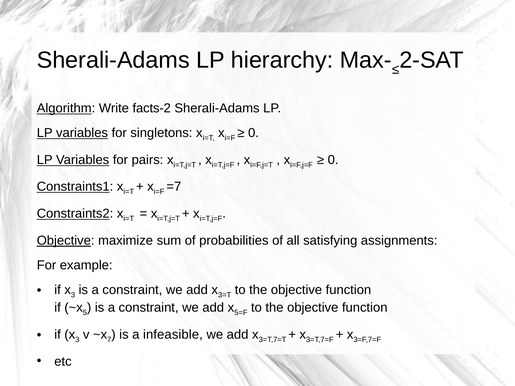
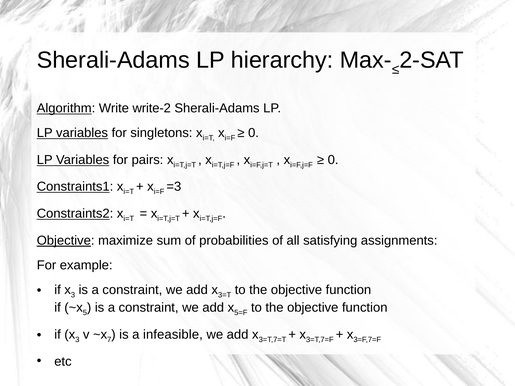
facts-2: facts-2 -> write-2
=7: =7 -> =3
